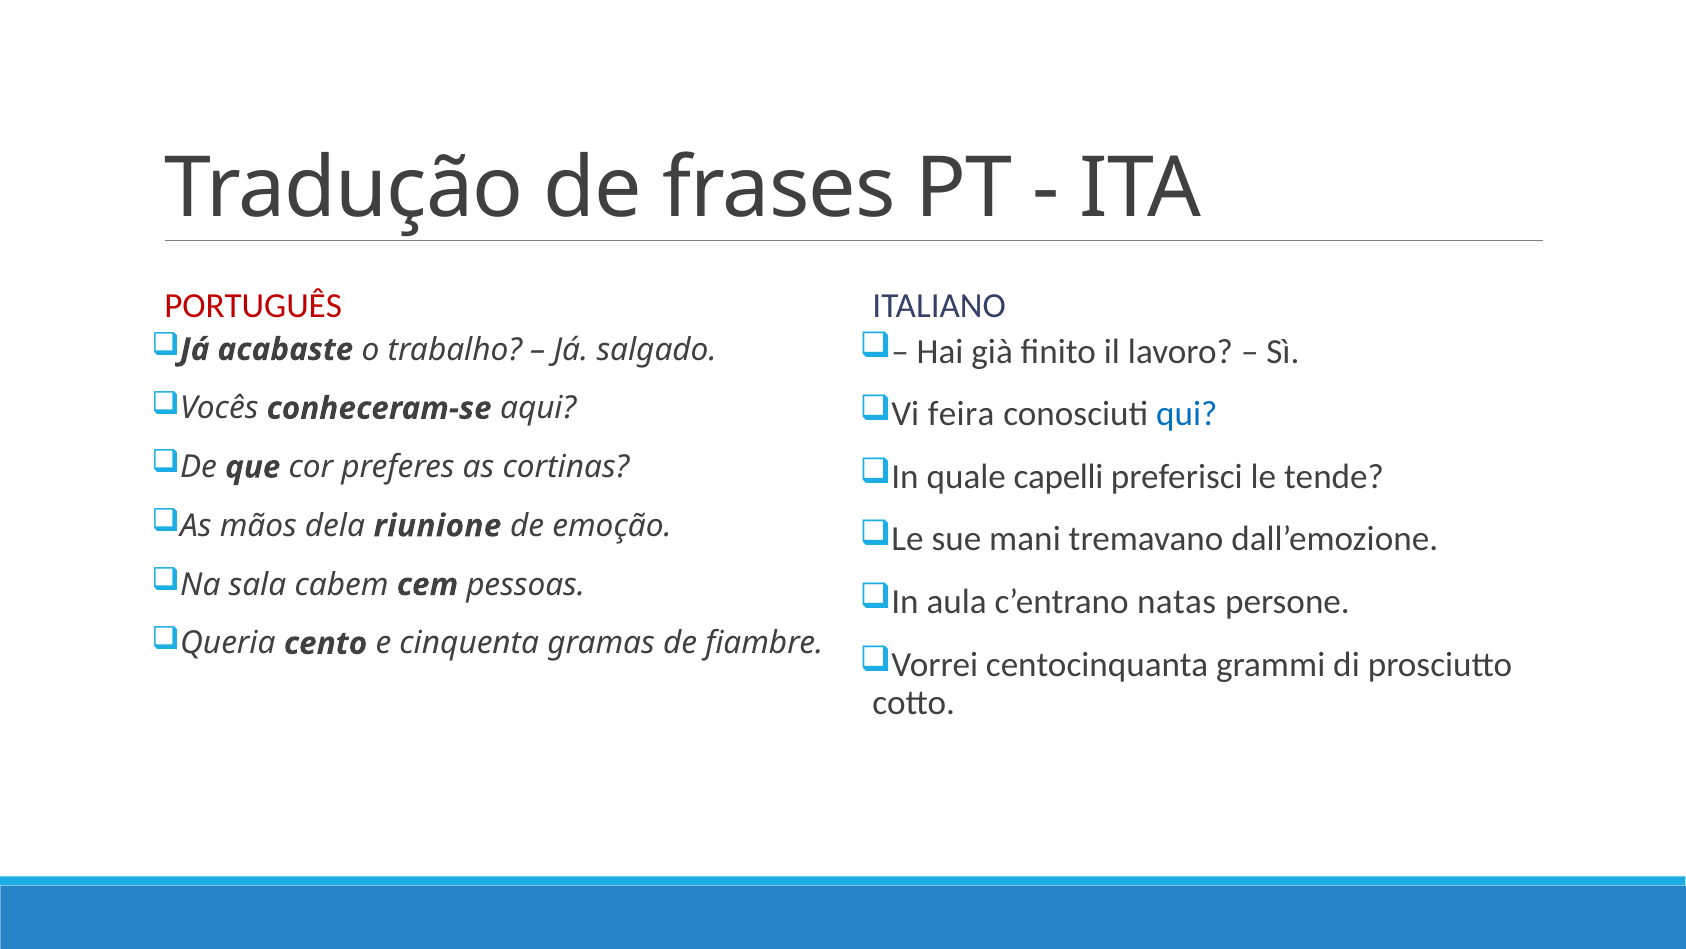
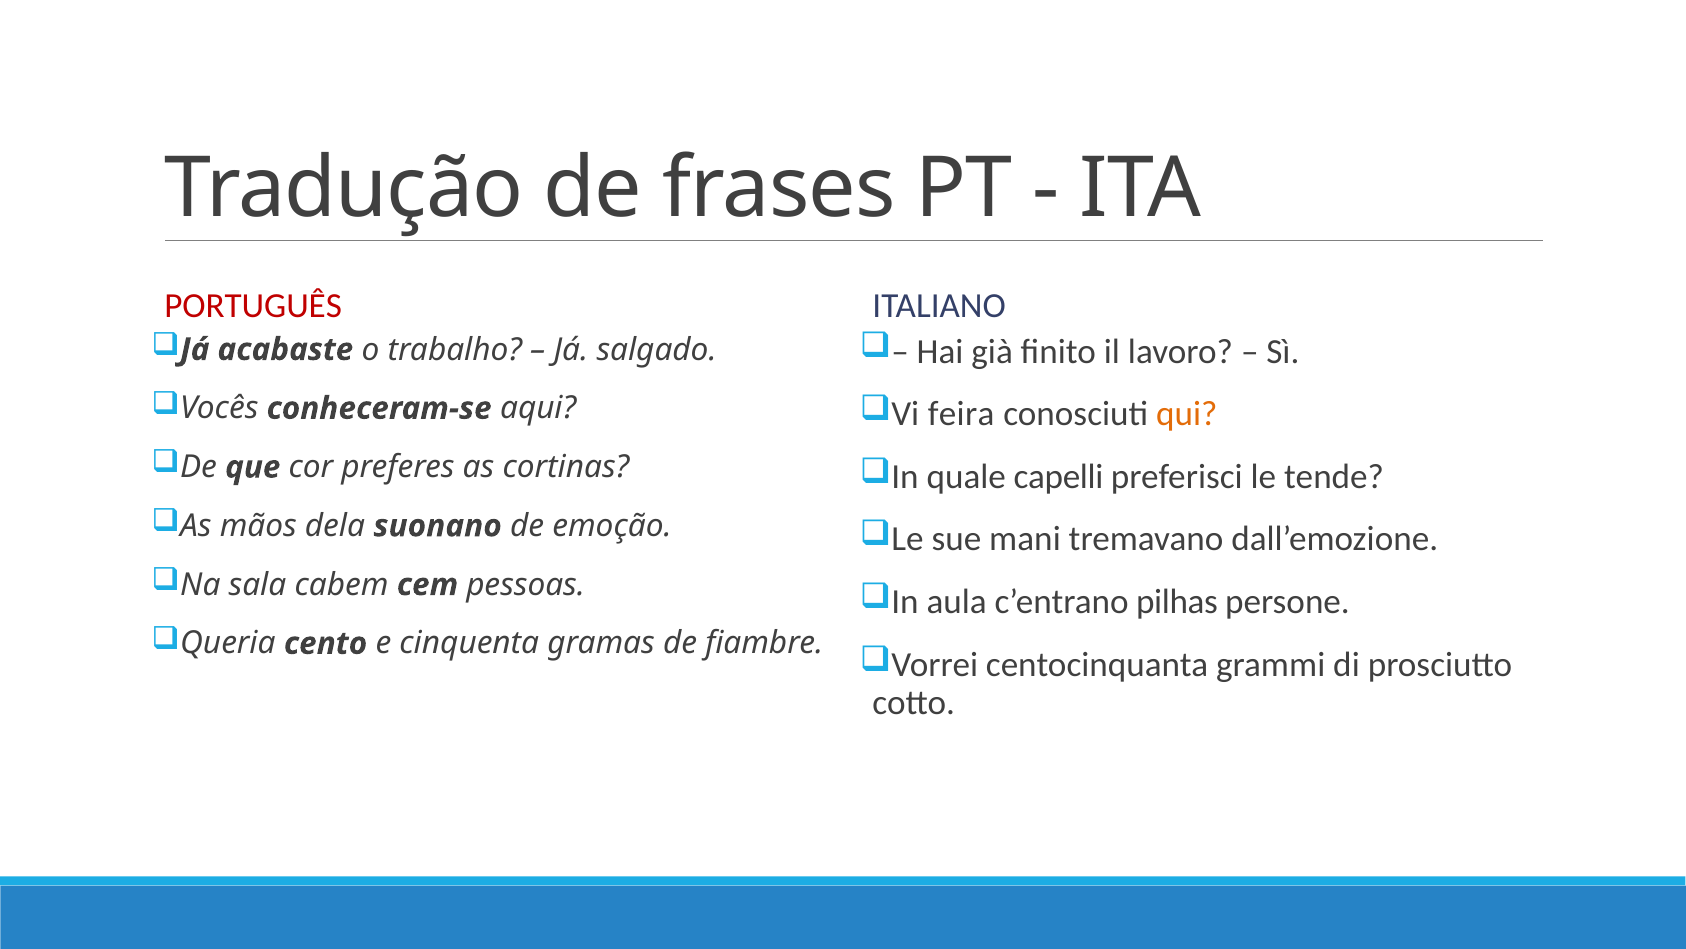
qui colour: blue -> orange
riunione: riunione -> suonano
natas: natas -> pilhas
